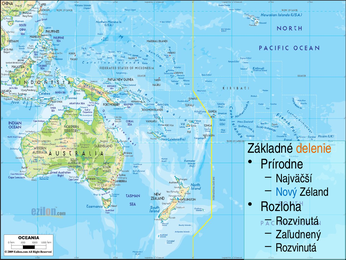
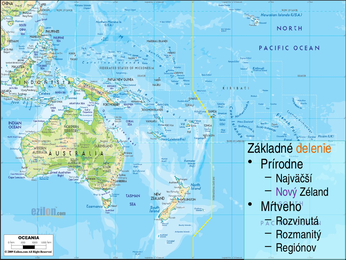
Nový colour: blue -> purple
Rozloha: Rozloha -> Mŕtveho
Zaľudnený: Zaľudnený -> Rozmanitý
Rozvinutá at (296, 247): Rozvinutá -> Regiónov
